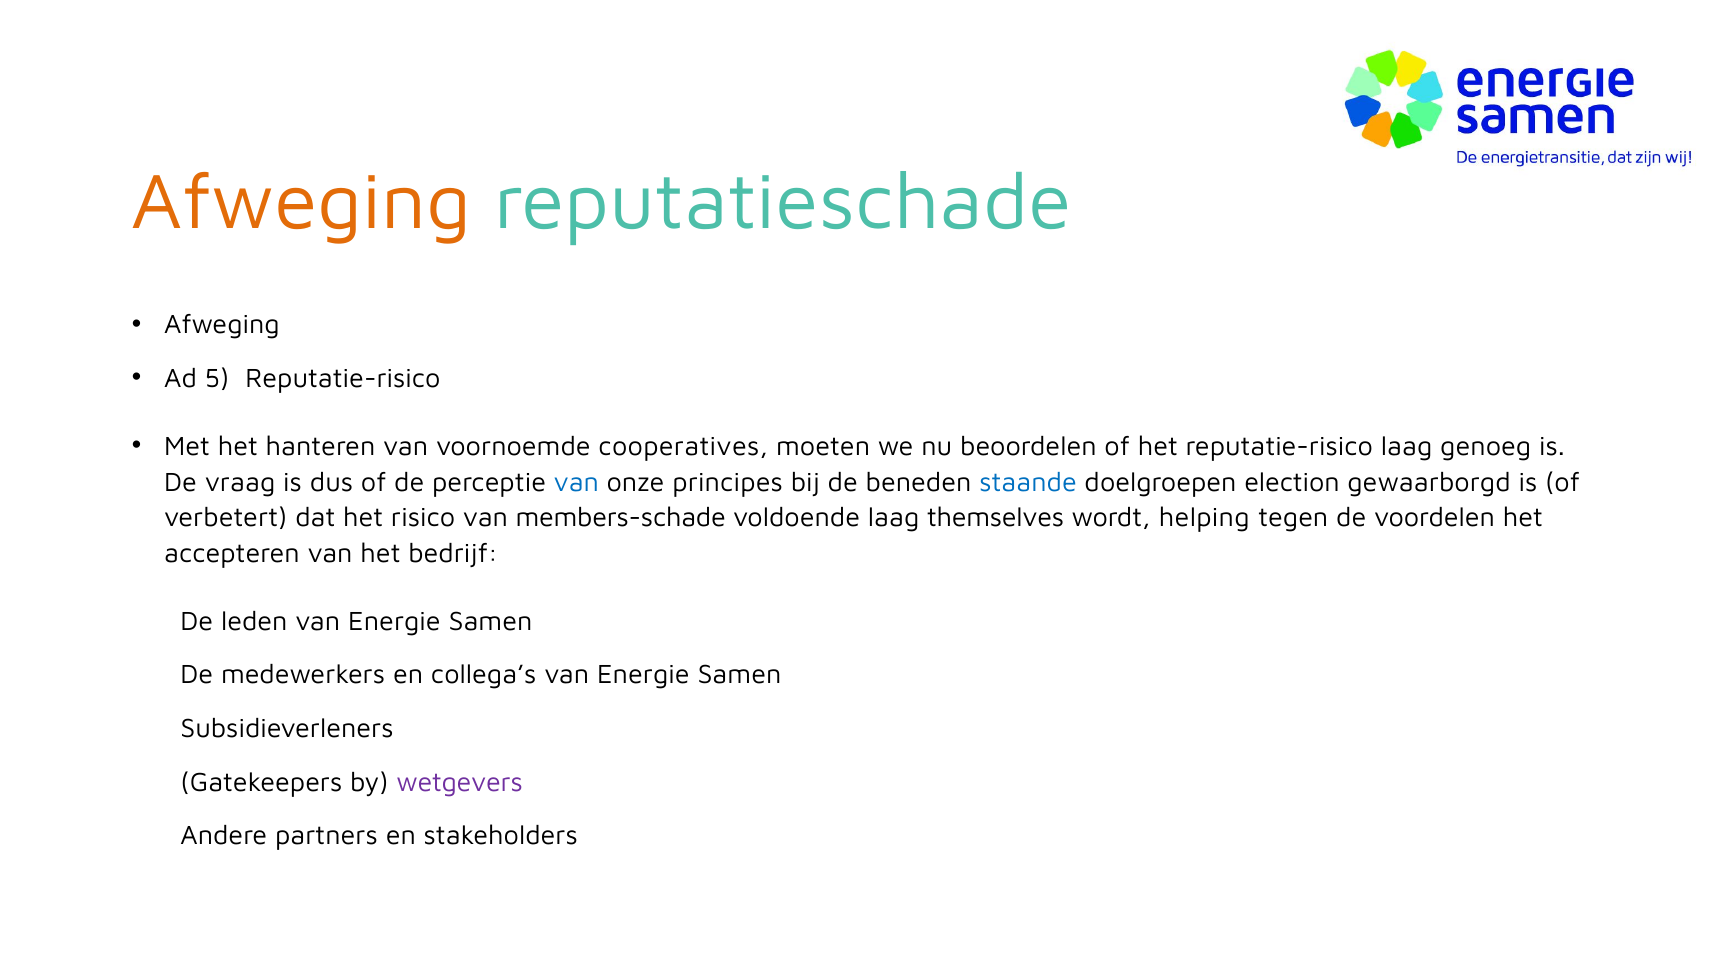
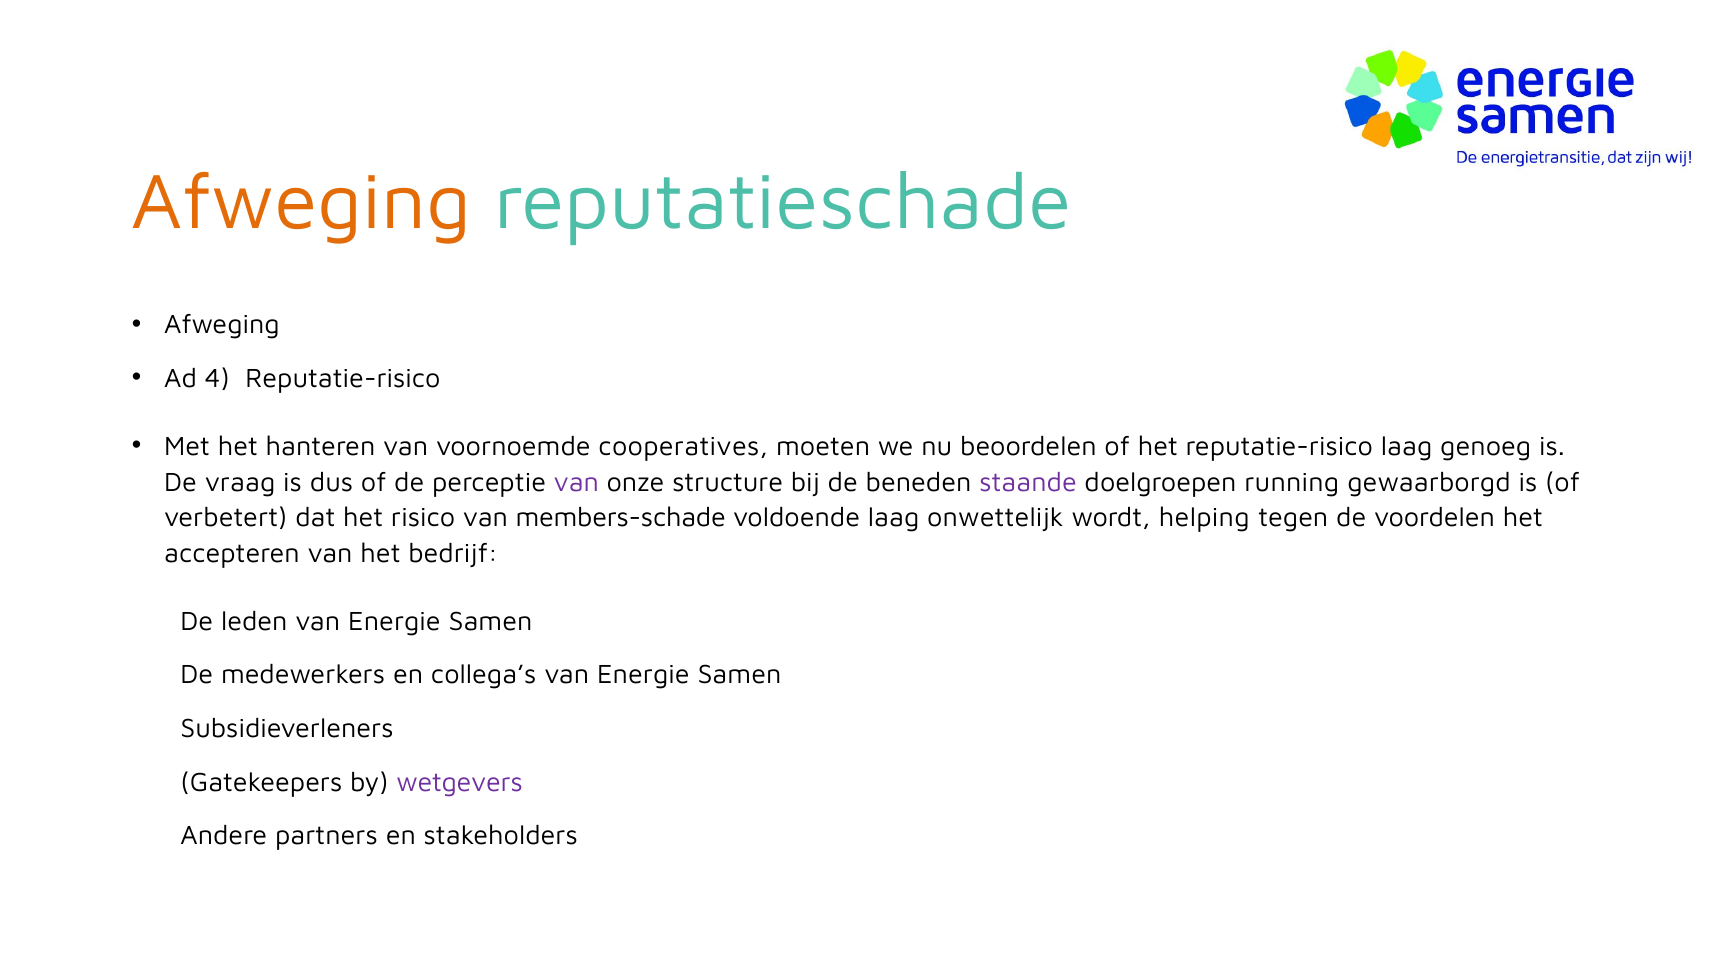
5: 5 -> 4
van at (576, 482) colour: blue -> purple
principes: principes -> structure
staande colour: blue -> purple
election: election -> running
themselves: themselves -> onwettelijk
